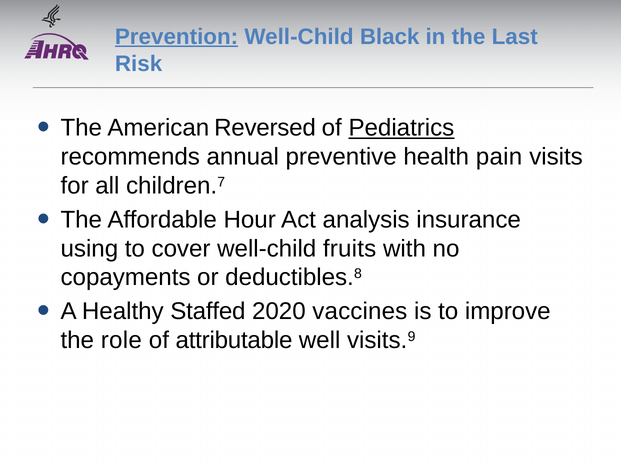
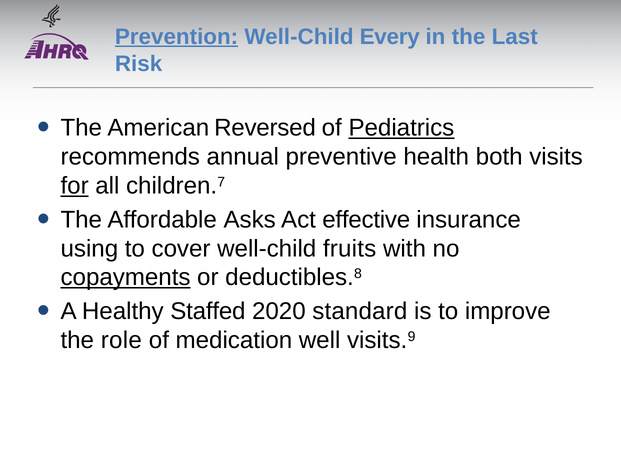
Black: Black -> Every
pain: pain -> both
for underline: none -> present
Hour: Hour -> Asks
analysis: analysis -> effective
copayments underline: none -> present
vaccines: vaccines -> standard
attributable: attributable -> medication
